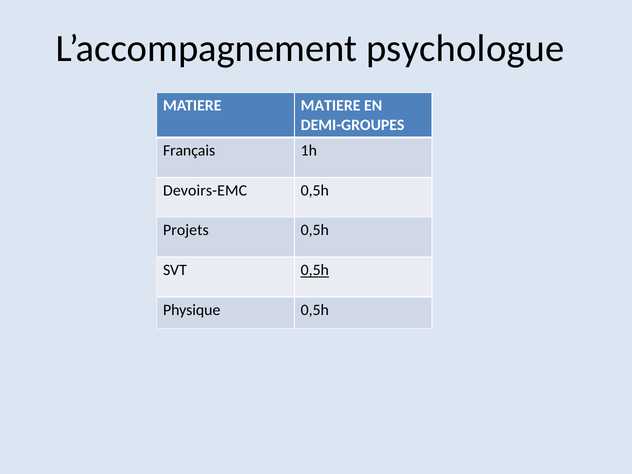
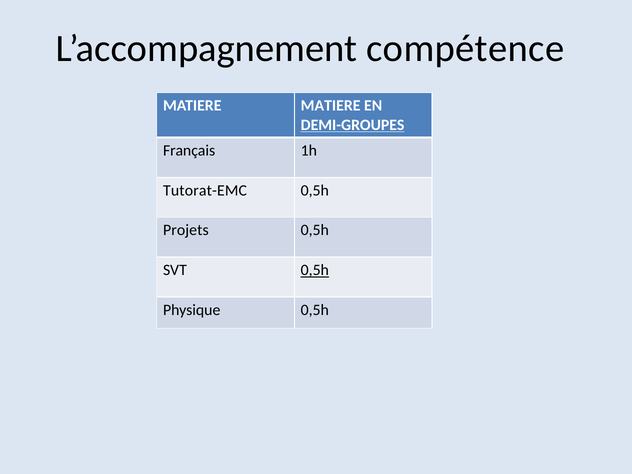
psychologue: psychologue -> compétence
DEMI-GROUPES underline: none -> present
Devoirs-EMC: Devoirs-EMC -> Tutorat-EMC
